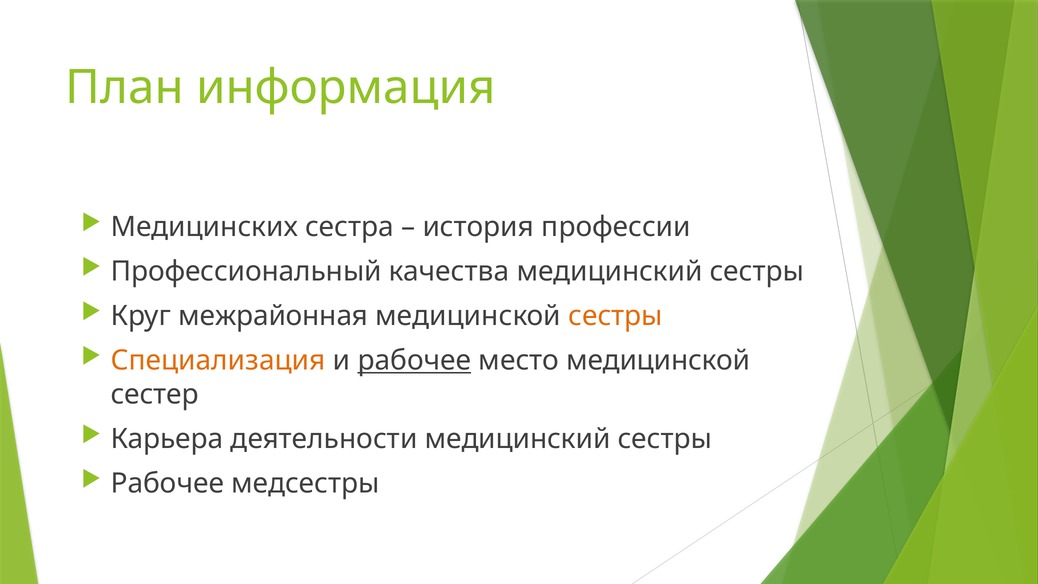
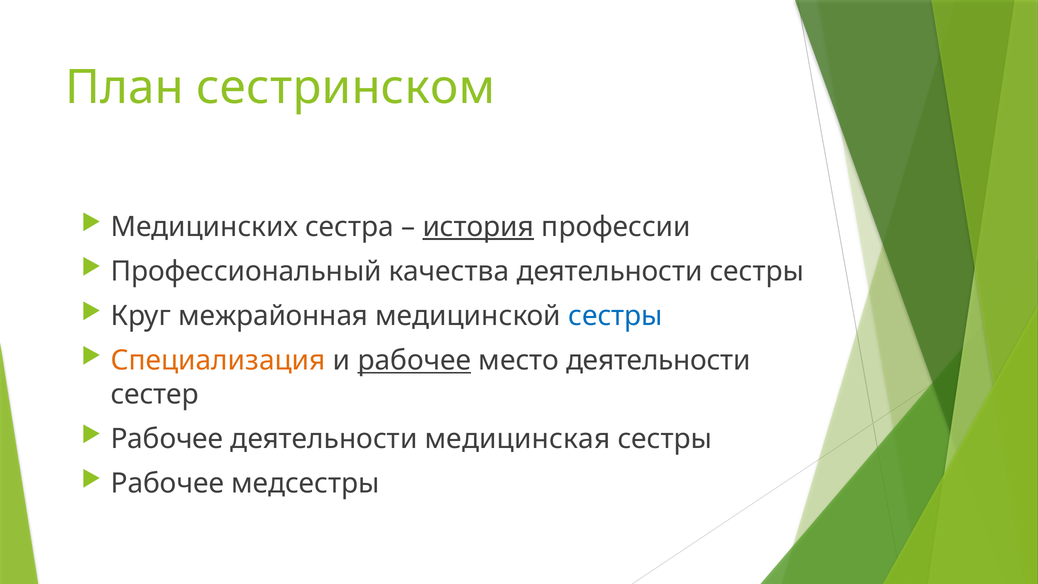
информация: информация -> сестринском
история underline: none -> present
качества медицинский: медицинский -> деятельности
сестры at (616, 316) colour: orange -> blue
место медицинской: медицинской -> деятельности
Карьера at (167, 439): Карьера -> Рабочее
деятельности медицинский: медицинский -> медицинская
